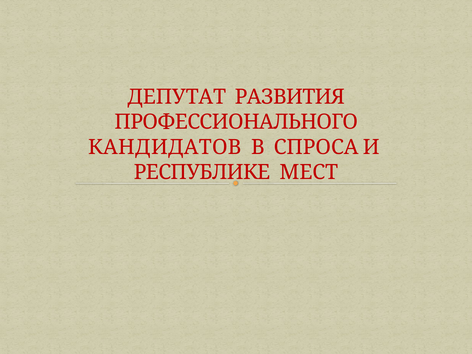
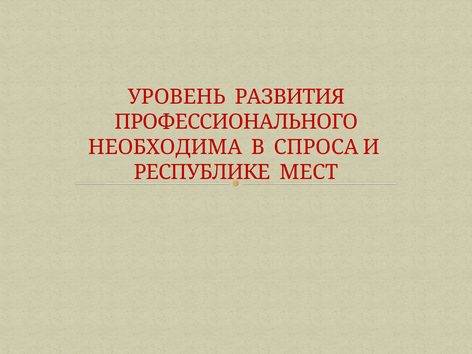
ДЕПУТАТ: ДЕПУТАТ -> УРОВЕНЬ
КАНДИДАТОВ: КАНДИДАТОВ -> НЕОБХОДИМА
